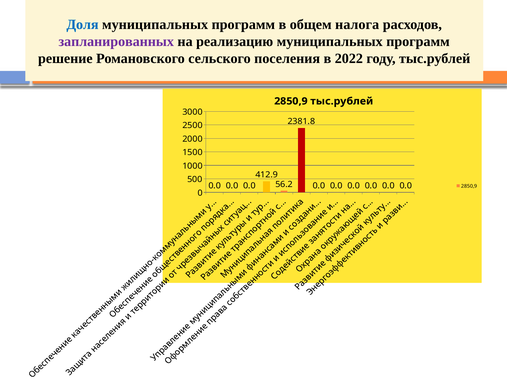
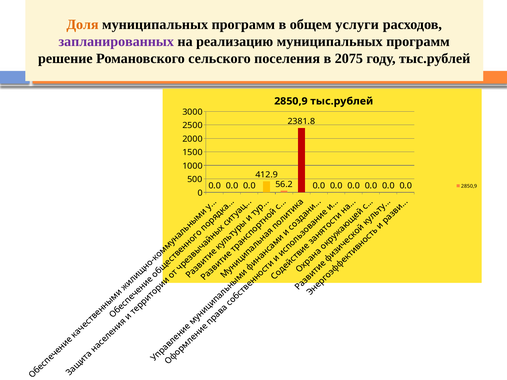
Доля colour: blue -> orange
налога: налога -> услуги
2022: 2022 -> 2075
